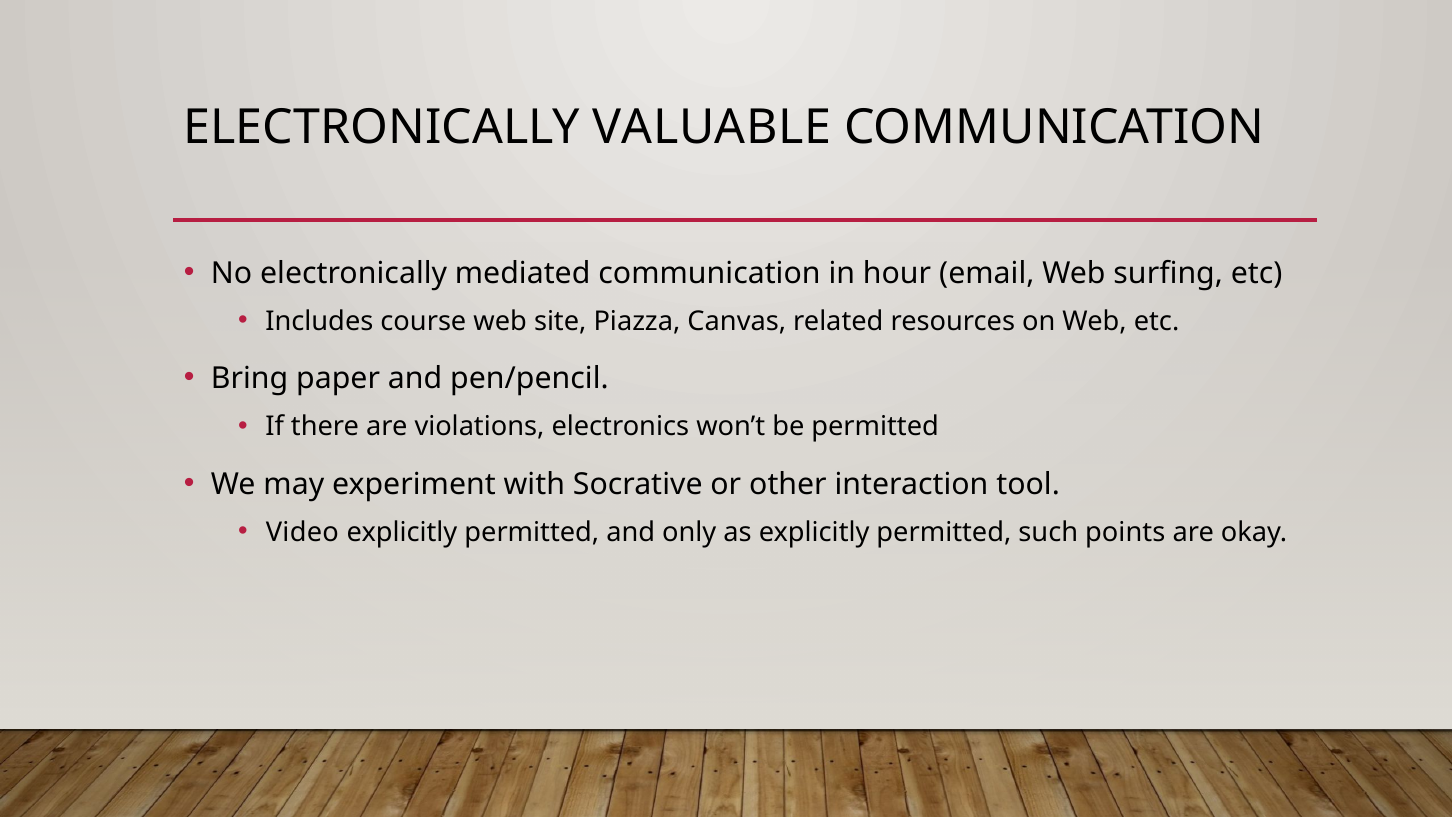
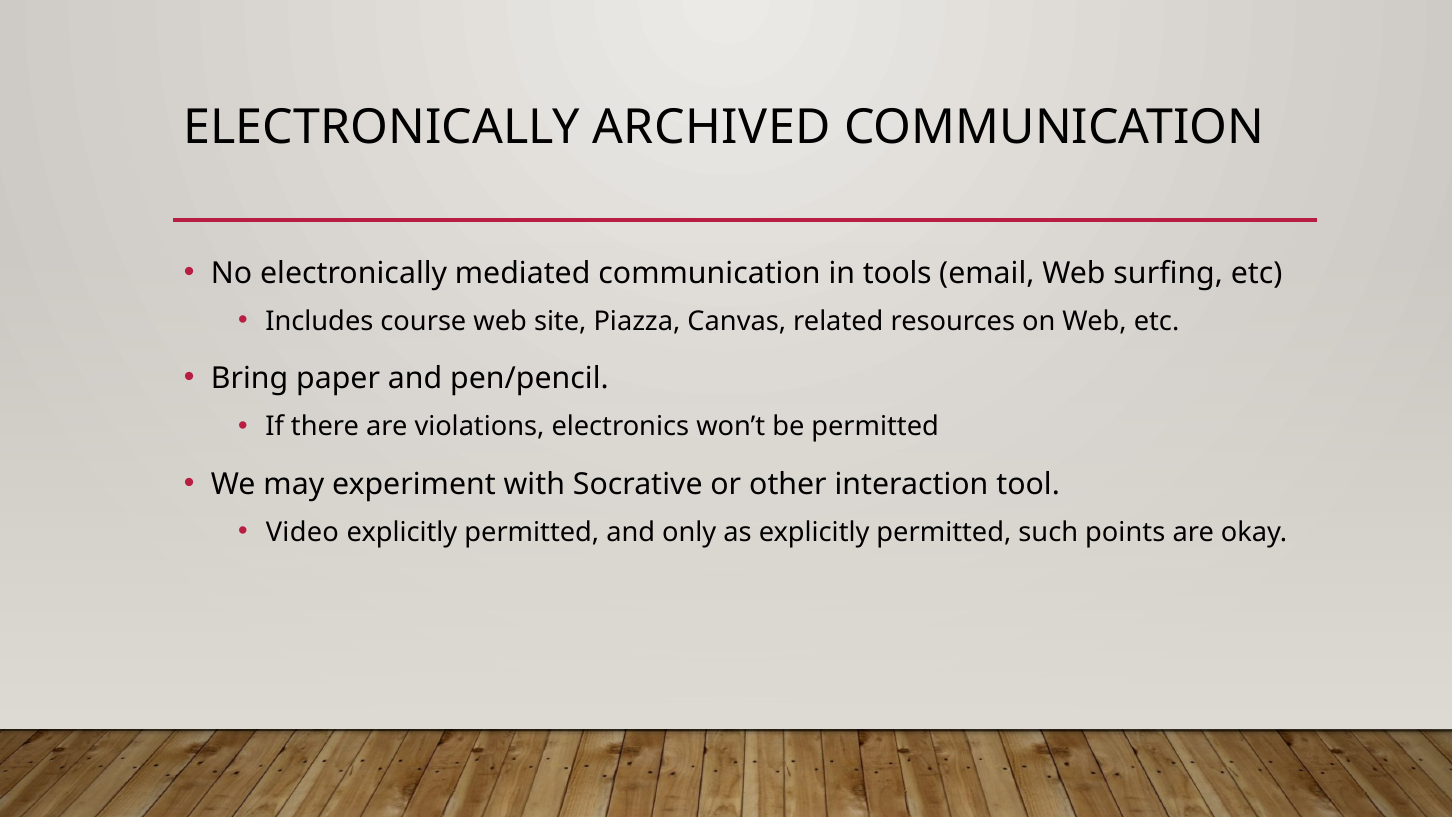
VALUABLE: VALUABLE -> ARCHIVED
hour: hour -> tools
